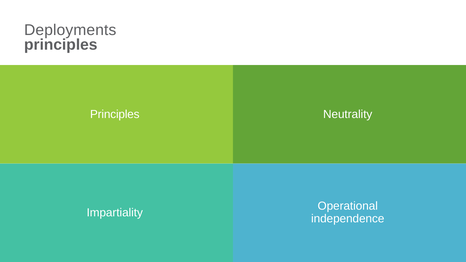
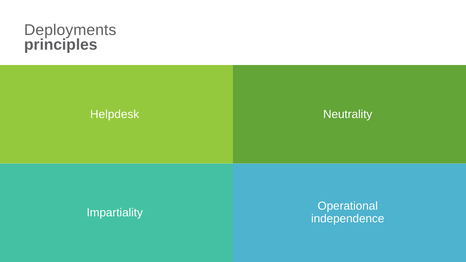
Principles at (115, 114): Principles -> Helpdesk
